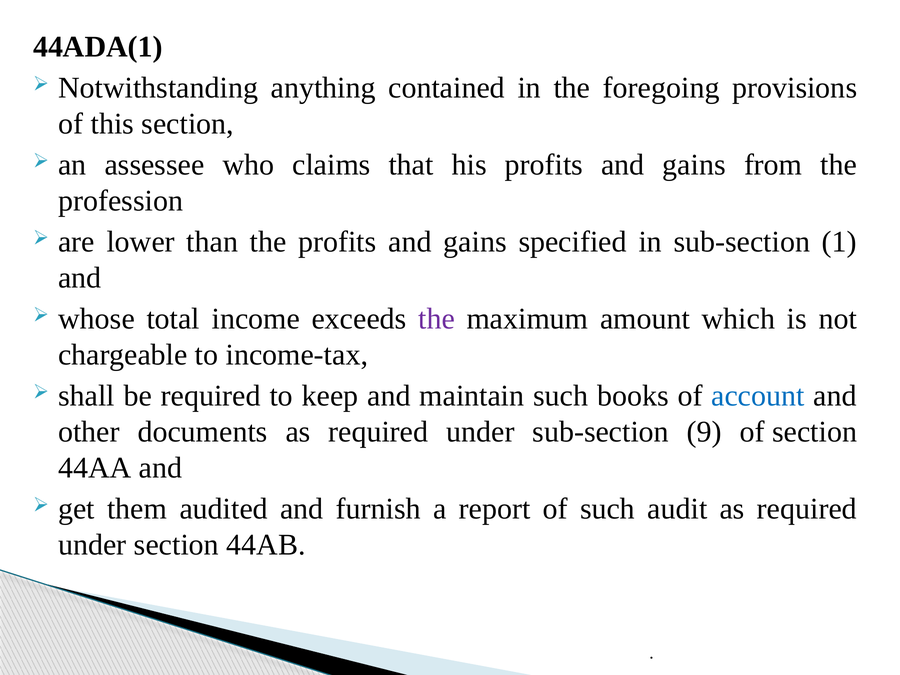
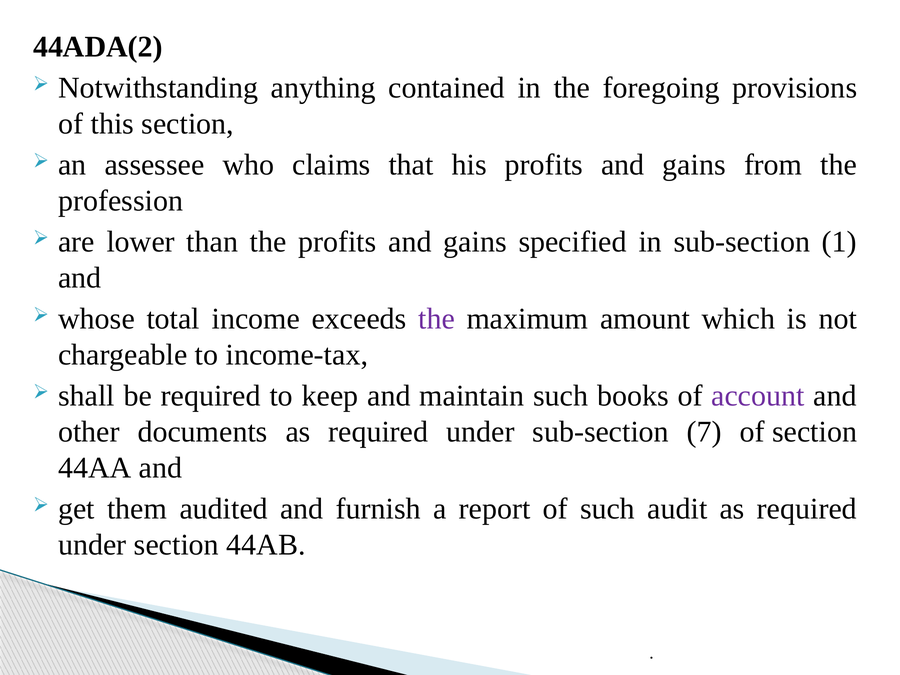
44ADA(1: 44ADA(1 -> 44ADA(2
account colour: blue -> purple
9: 9 -> 7
